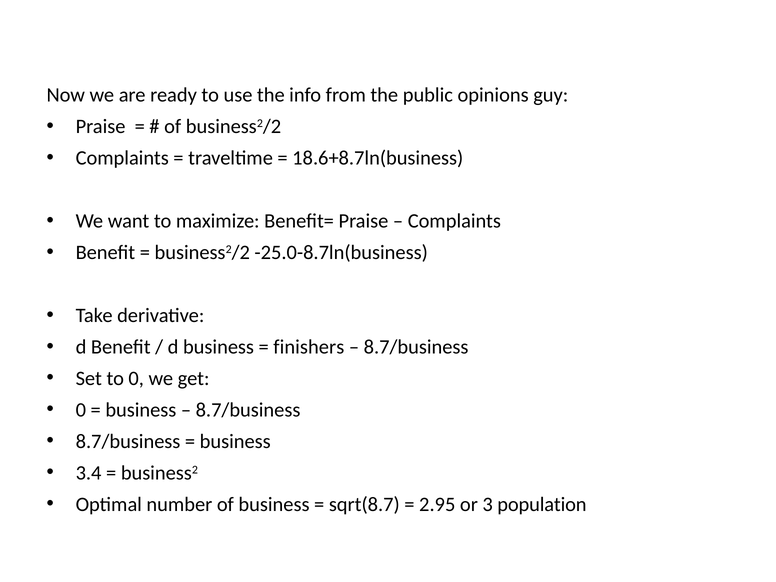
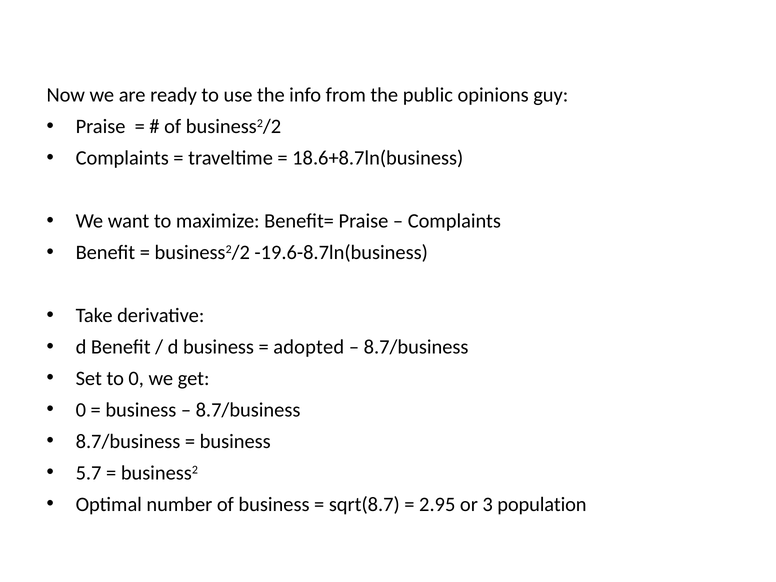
-25.0-8.7ln(business: -25.0-8.7ln(business -> -19.6-8.7ln(business
finishers: finishers -> adopted
3.4: 3.4 -> 5.7
